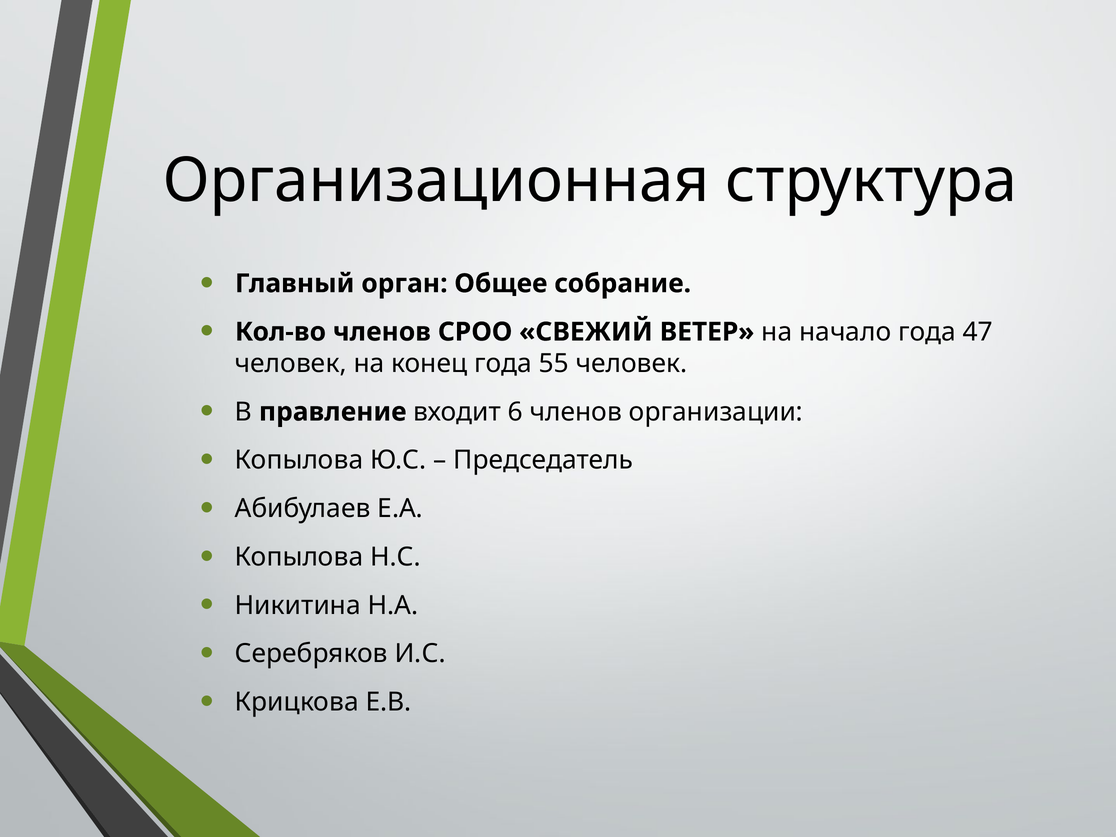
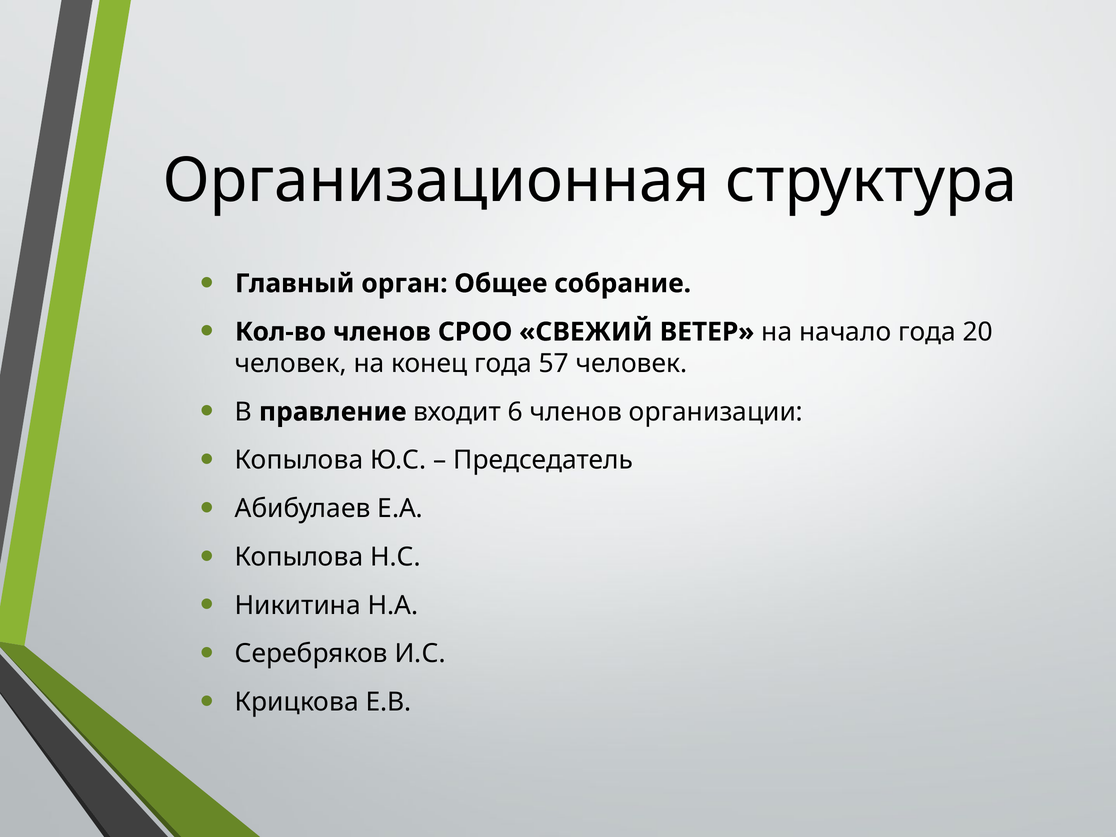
47: 47 -> 20
55: 55 -> 57
